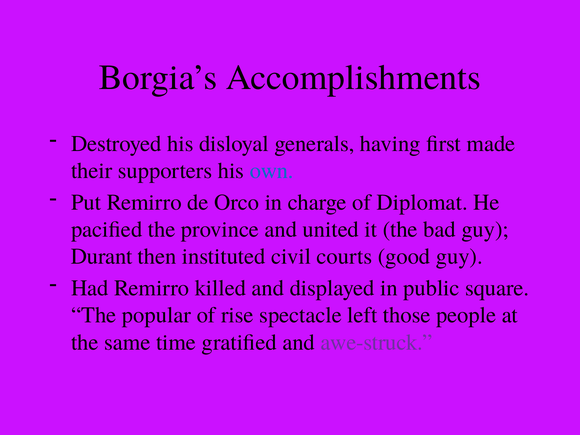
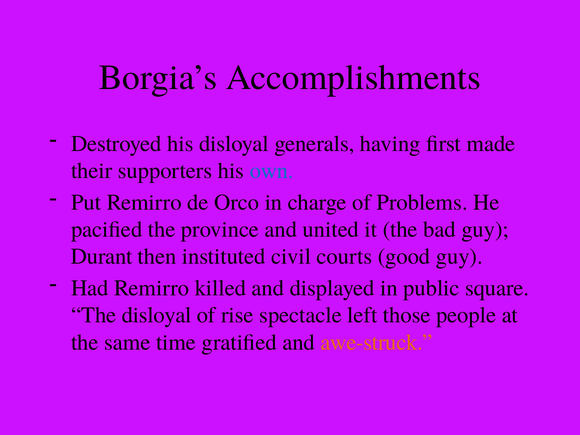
Diplomat: Diplomat -> Problems
The popular: popular -> disloyal
awe-struck colour: purple -> orange
